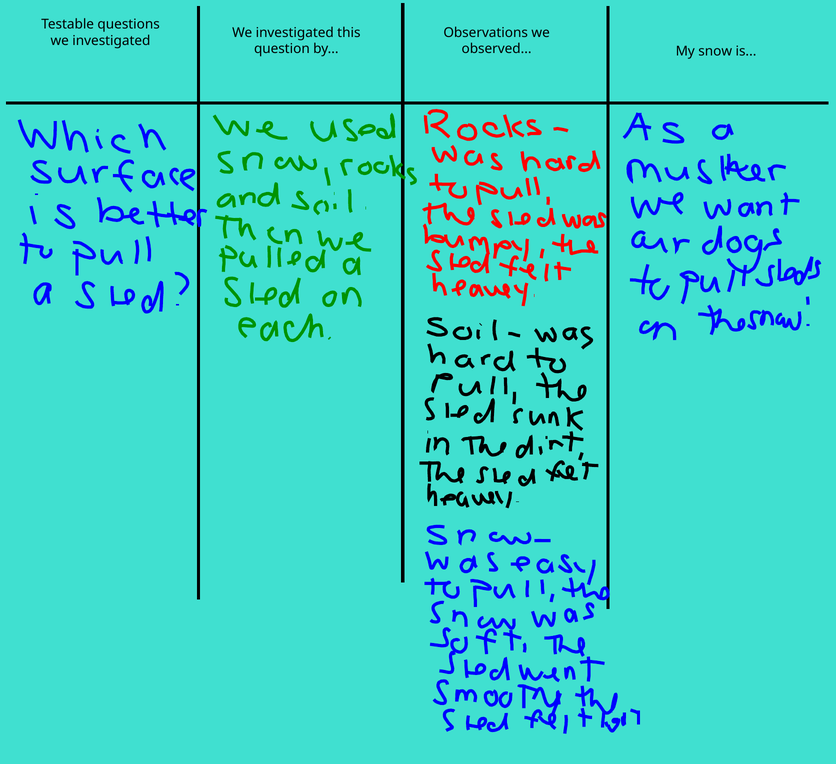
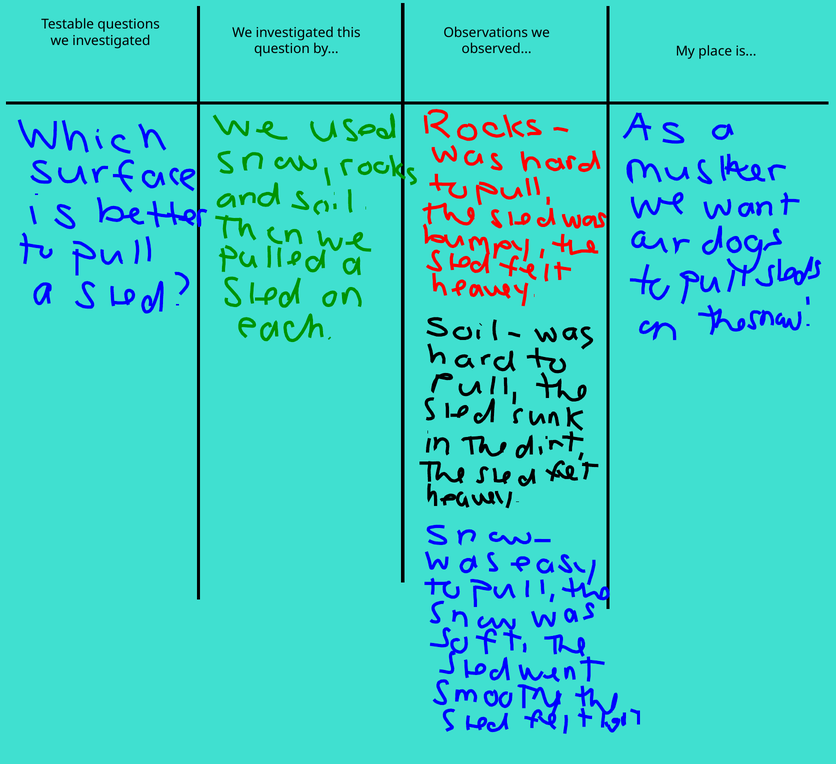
snow: snow -> place
